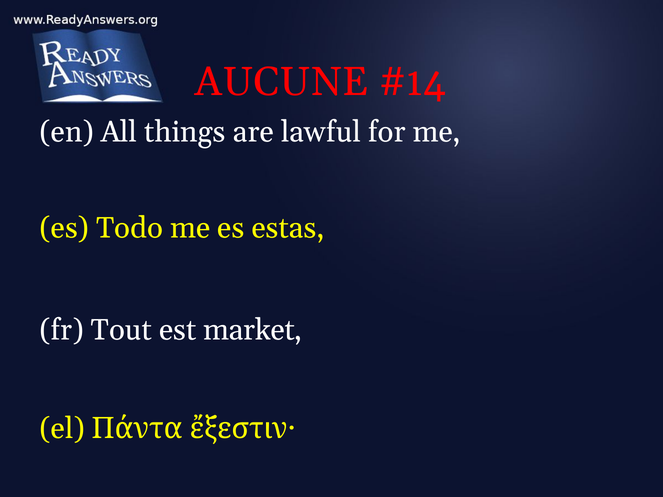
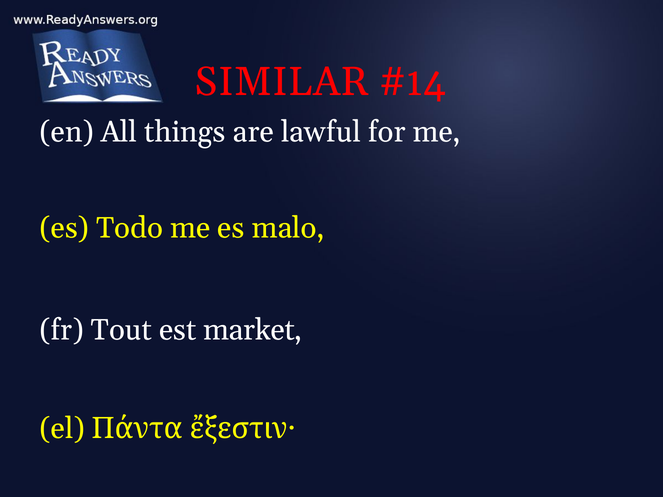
AUCUNE: AUCUNE -> SIMILAR
estas: estas -> malo
